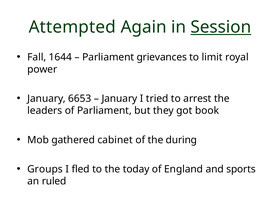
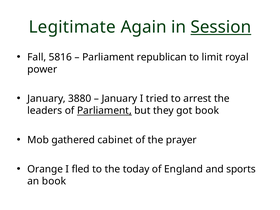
Attempted: Attempted -> Legitimate
1644: 1644 -> 5816
grievances: grievances -> republican
6653: 6653 -> 3880
Parliament at (104, 111) underline: none -> present
during: during -> prayer
Groups: Groups -> Orange
an ruled: ruled -> book
